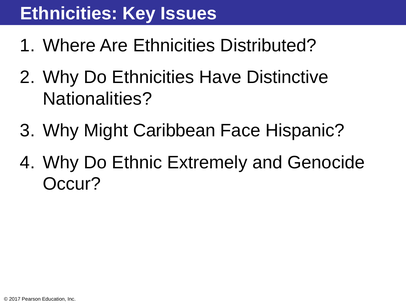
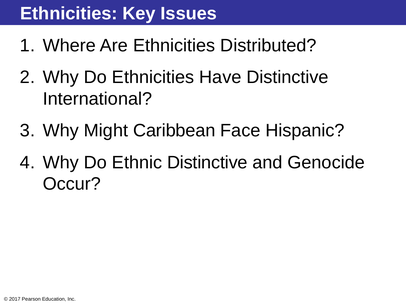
Nationalities: Nationalities -> International
Ethnic Extremely: Extremely -> Distinctive
